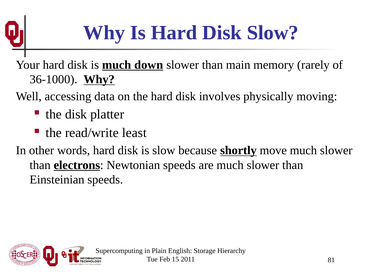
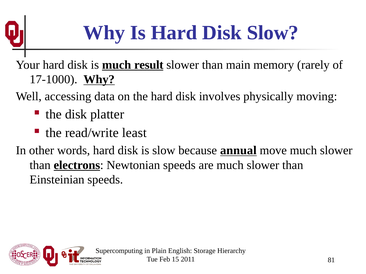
down: down -> result
36-1000: 36-1000 -> 17-1000
shortly: shortly -> annual
